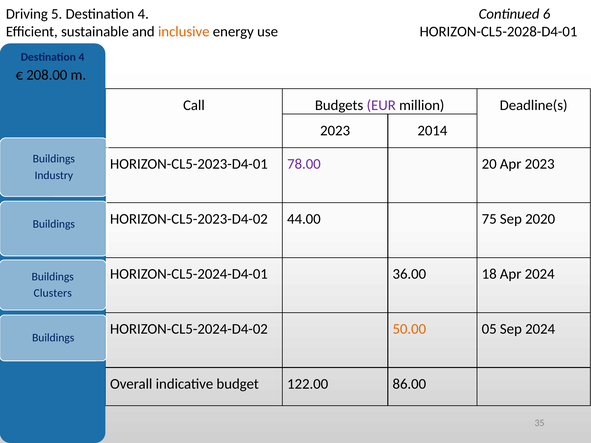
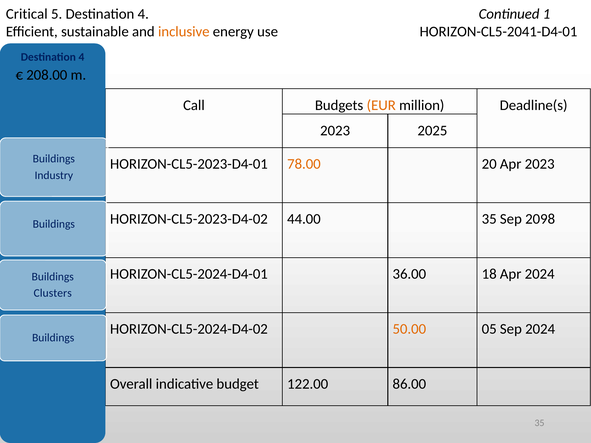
Driving: Driving -> Critical
6: 6 -> 1
HORIZON-CL5-2028-D4-01: HORIZON-CL5-2028-D4-01 -> HORIZON-CL5-2041-D4-01
EUR colour: purple -> orange
2014: 2014 -> 2025
78.00 colour: purple -> orange
44.00 75: 75 -> 35
2020: 2020 -> 2098
